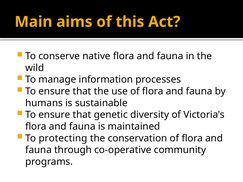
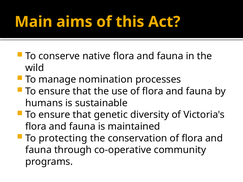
information: information -> nomination
